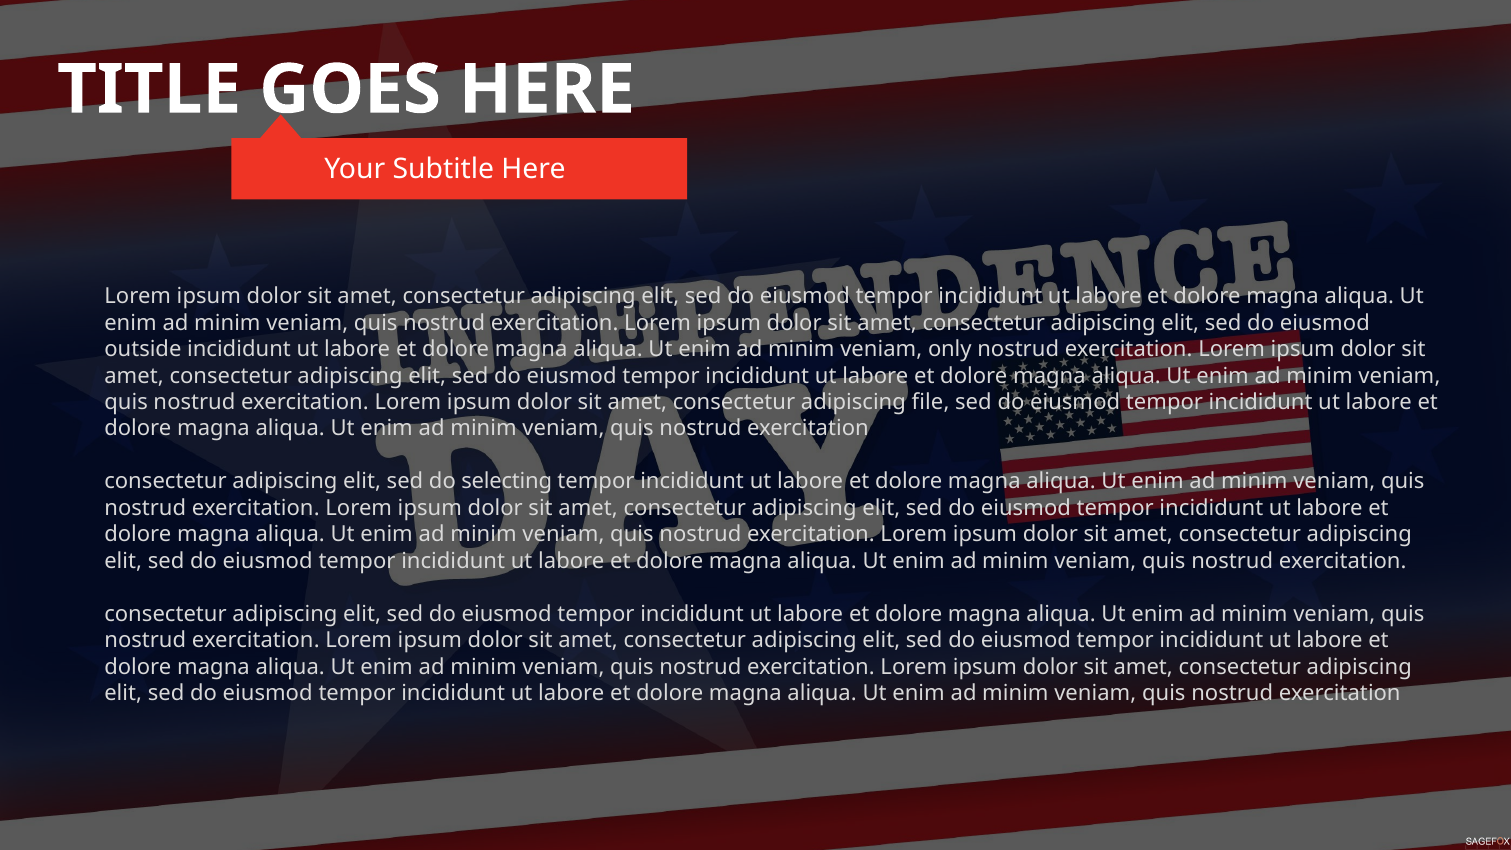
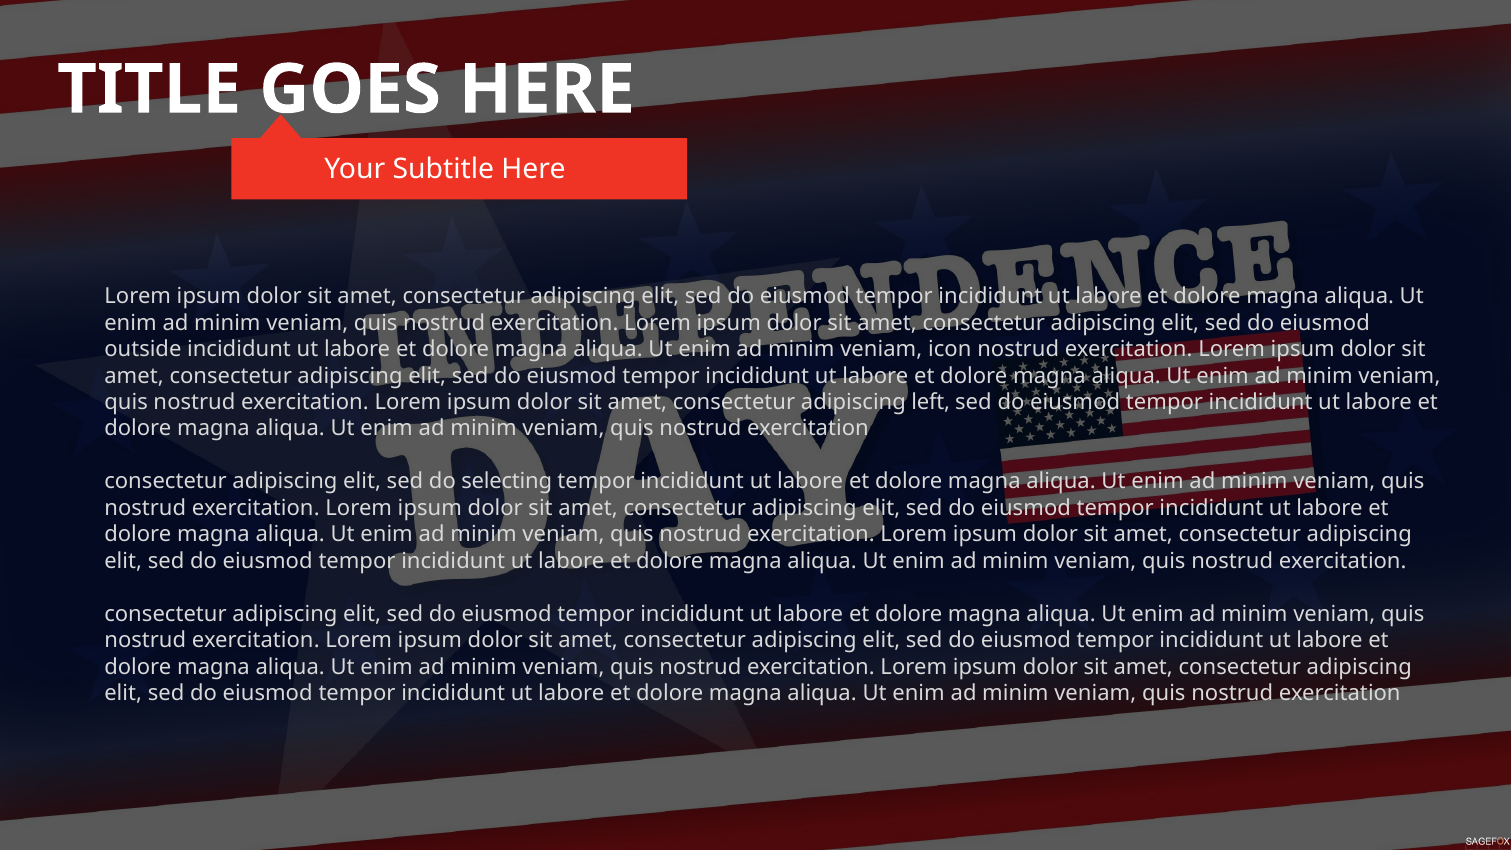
only: only -> icon
file: file -> left
